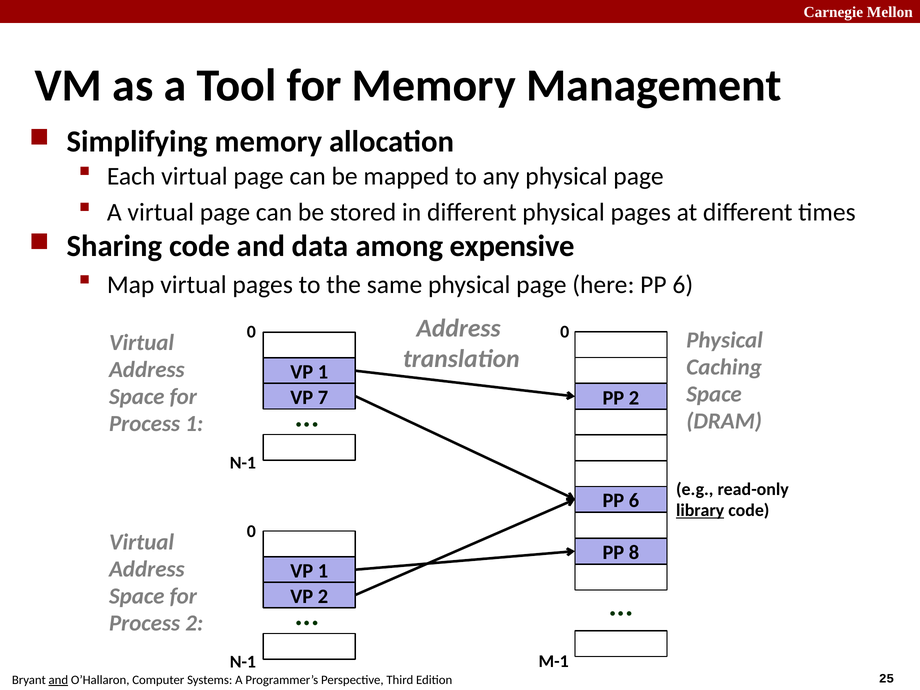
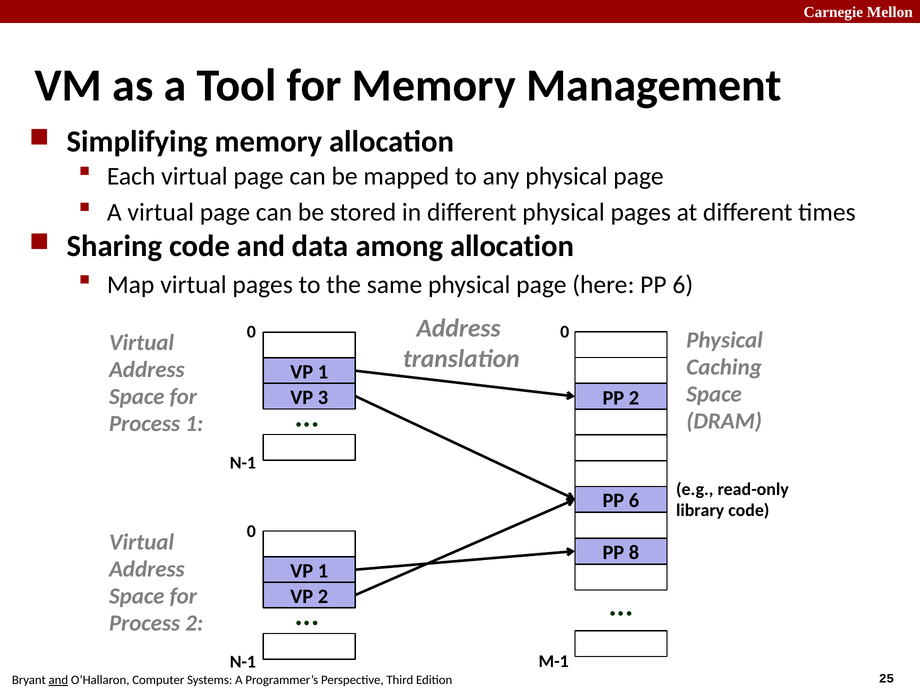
among expensive: expensive -> allocation
7: 7 -> 3
library underline: present -> none
